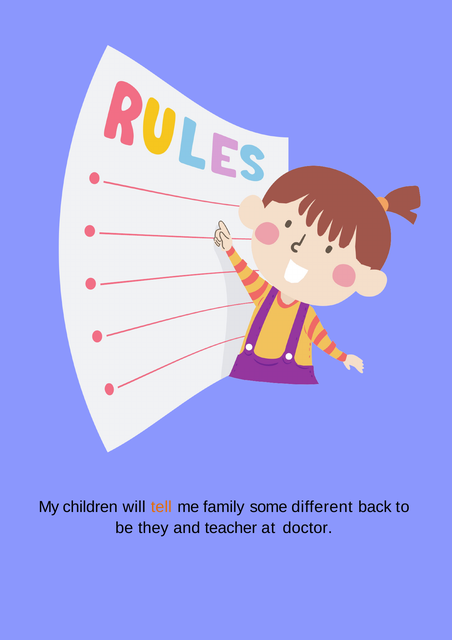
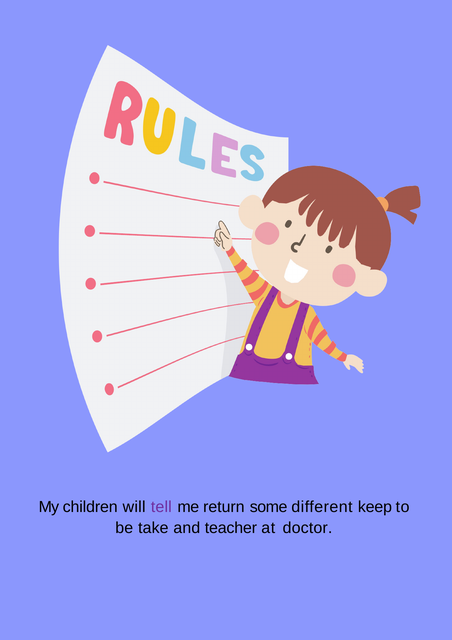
tell colour: orange -> purple
family: family -> return
back: back -> keep
they: they -> take
